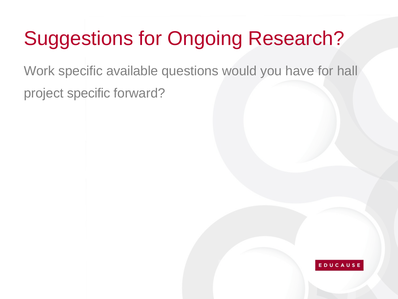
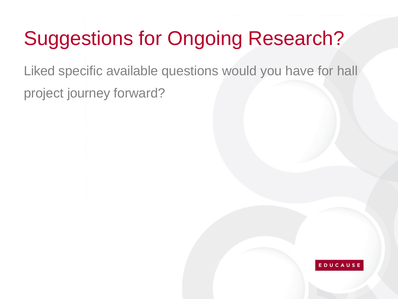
Work: Work -> Liked
project specific: specific -> journey
